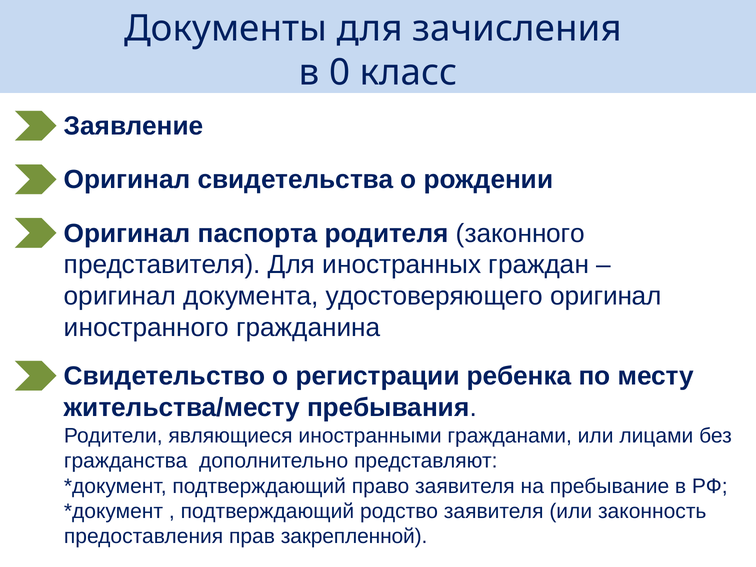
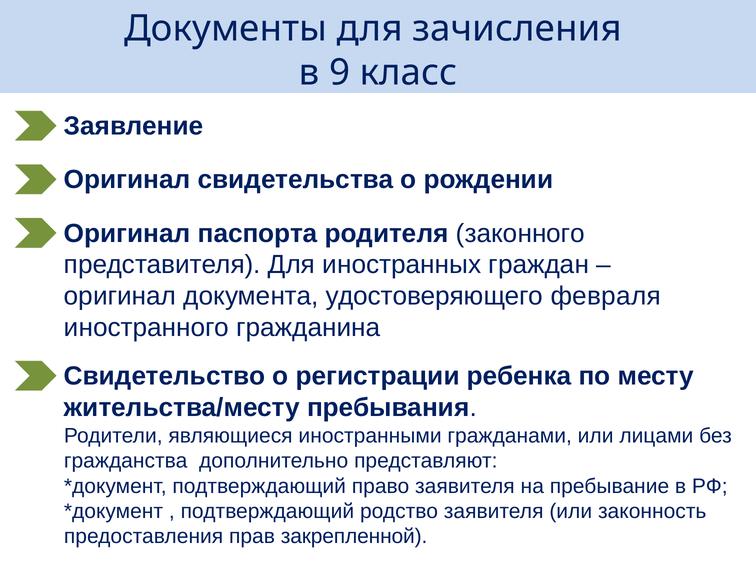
0: 0 -> 9
удостоверяющего оригинал: оригинал -> февраля
